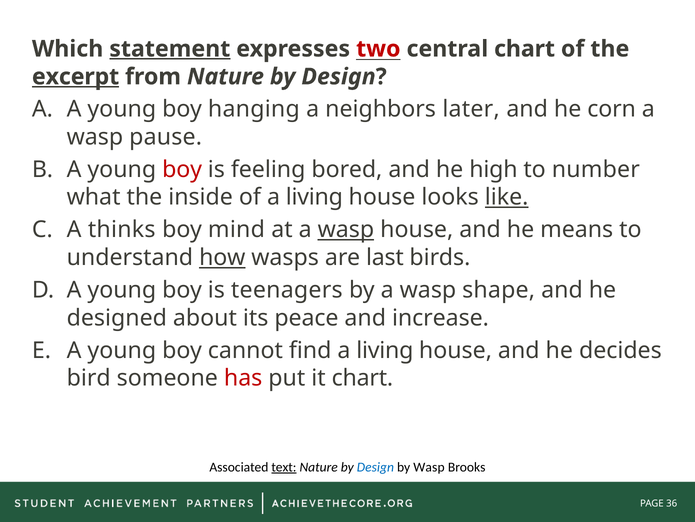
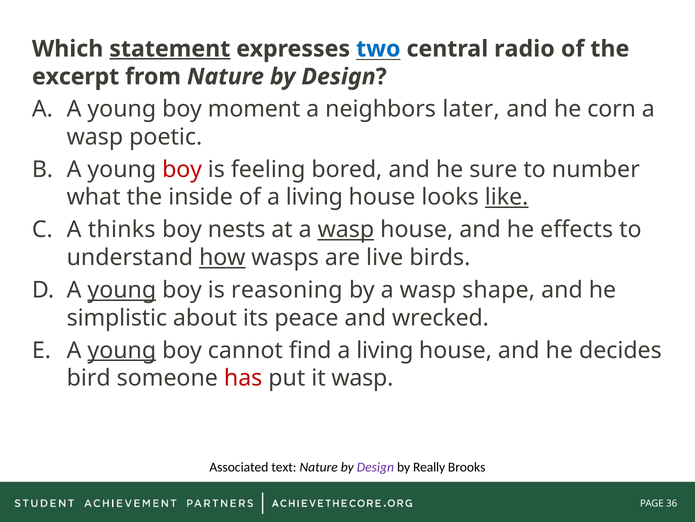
two colour: red -> blue
central chart: chart -> radio
excerpt underline: present -> none
hanging: hanging -> moment
pause: pause -> poetic
high: high -> sure
mind: mind -> nests
means: means -> effects
last: last -> live
young at (122, 290) underline: none -> present
teenagers: teenagers -> reasoning
designed: designed -> simplistic
increase: increase -> wrecked
young at (122, 350) underline: none -> present
it chart: chart -> wasp
text underline: present -> none
Design at (375, 466) colour: blue -> purple
by Wasp: Wasp -> Really
